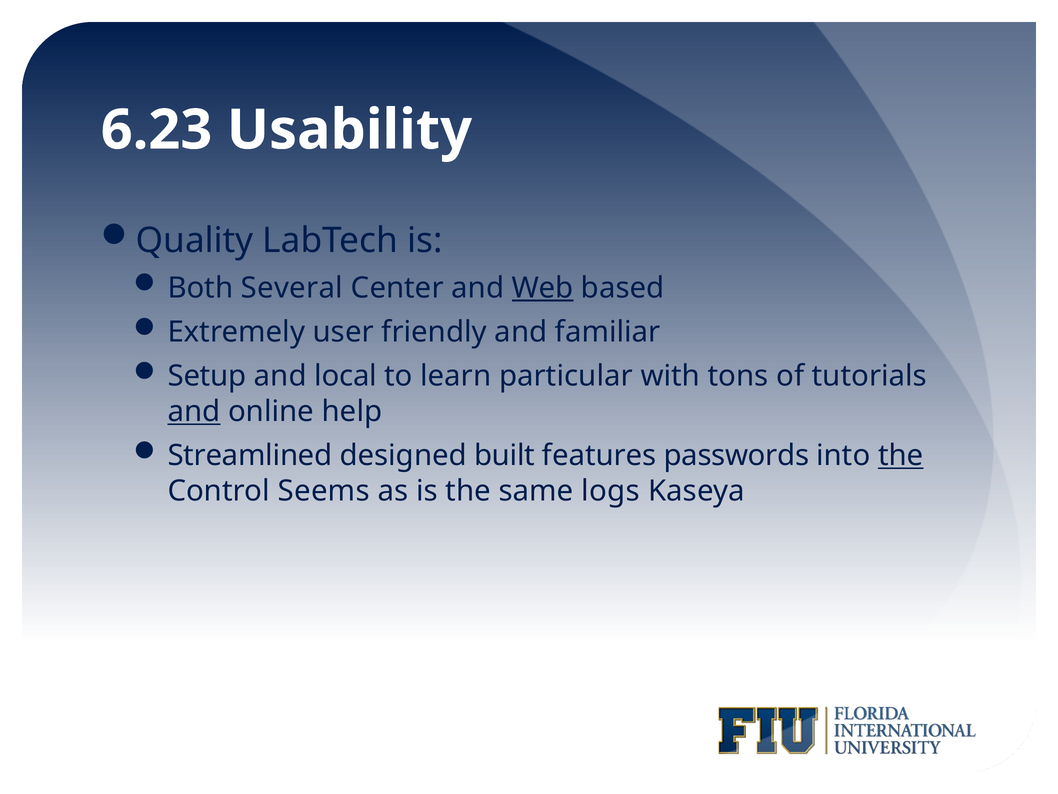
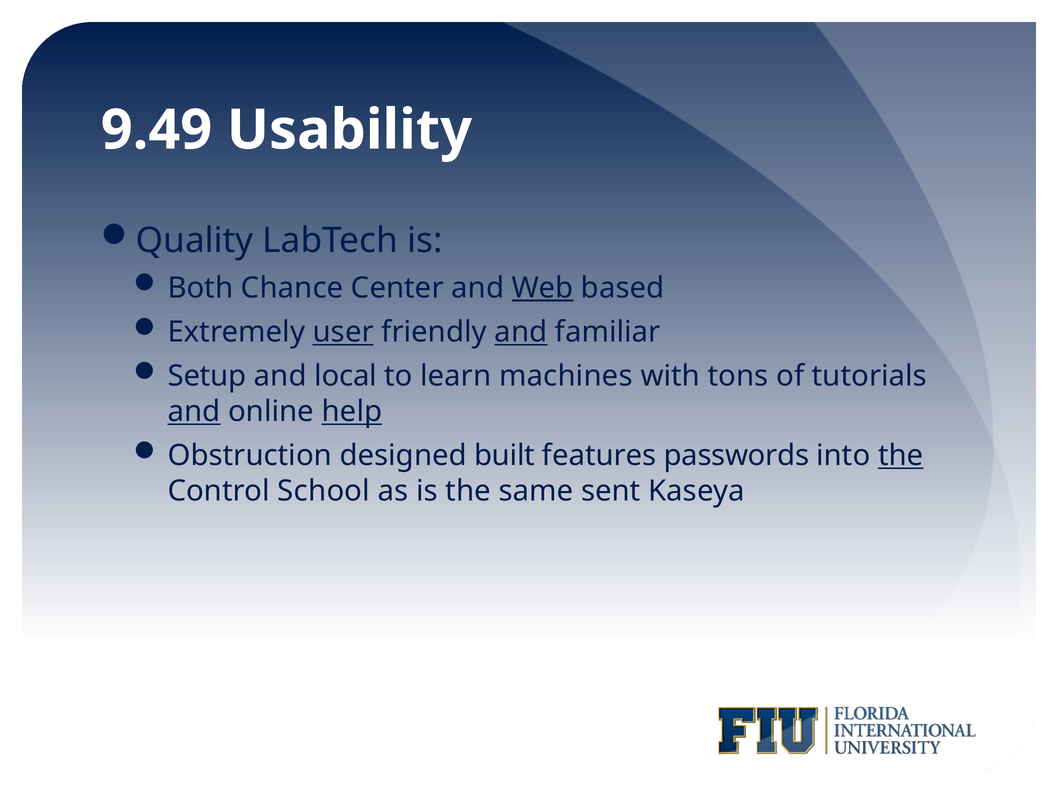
6.23: 6.23 -> 9.49
Several: Several -> Chance
user underline: none -> present
and at (521, 332) underline: none -> present
particular: particular -> machines
help underline: none -> present
Streamlined: Streamlined -> Obstruction
Seems: Seems -> School
logs: logs -> sent
